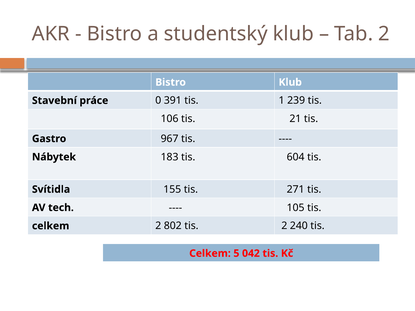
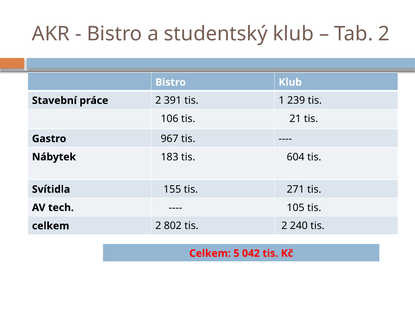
práce 0: 0 -> 2
